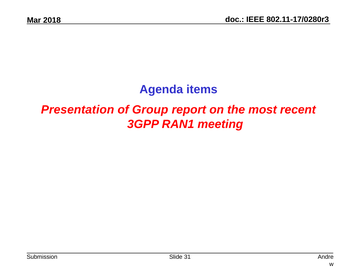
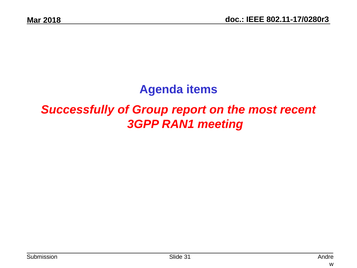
Presentation: Presentation -> Successfully
